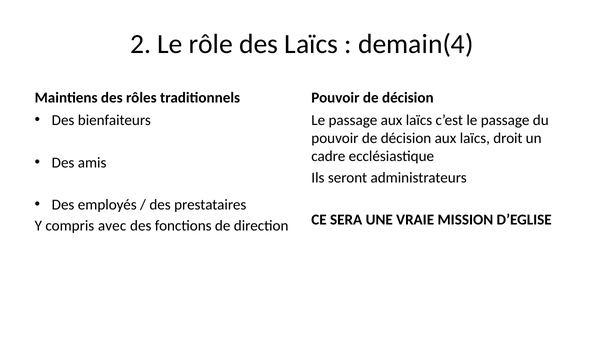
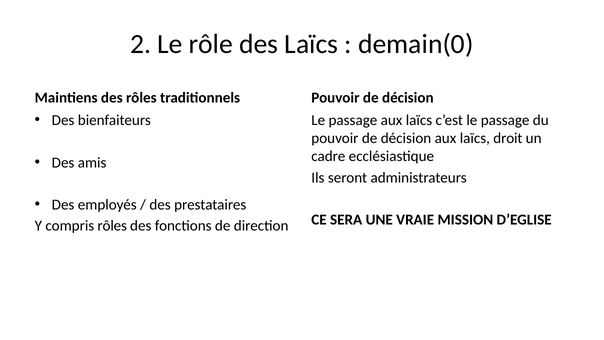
demain(4: demain(4 -> demain(0
compris avec: avec -> rôles
